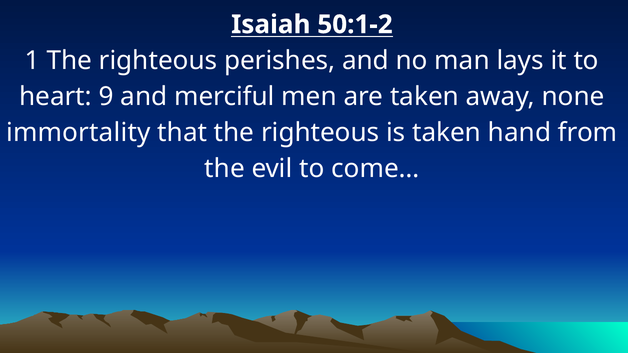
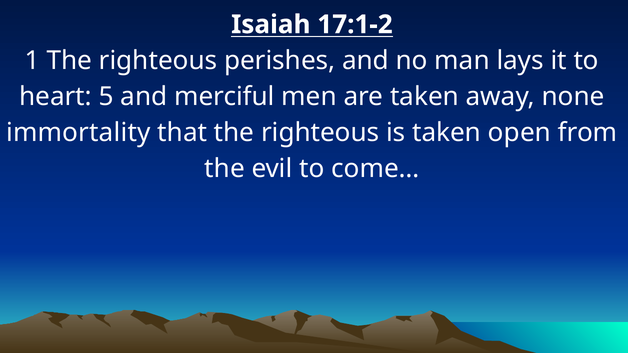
50:1-2: 50:1-2 -> 17:1-2
9: 9 -> 5
hand: hand -> open
